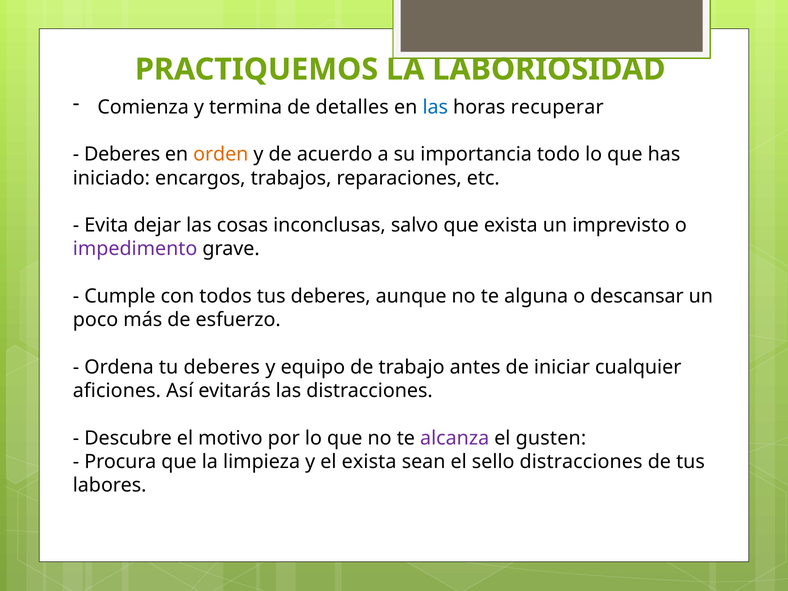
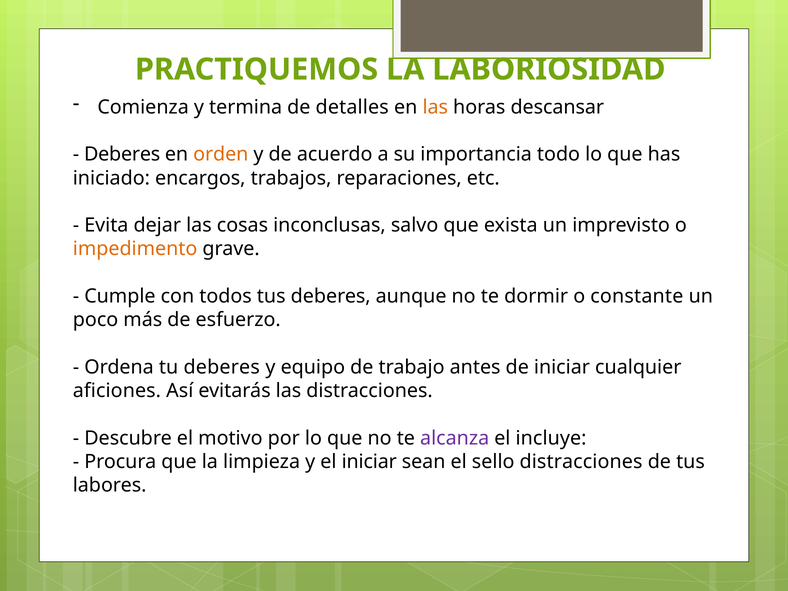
las at (435, 107) colour: blue -> orange
recuperar: recuperar -> descansar
impedimento colour: purple -> orange
alguna: alguna -> dormir
descansar: descansar -> constante
gusten: gusten -> incluye
el exista: exista -> iniciar
